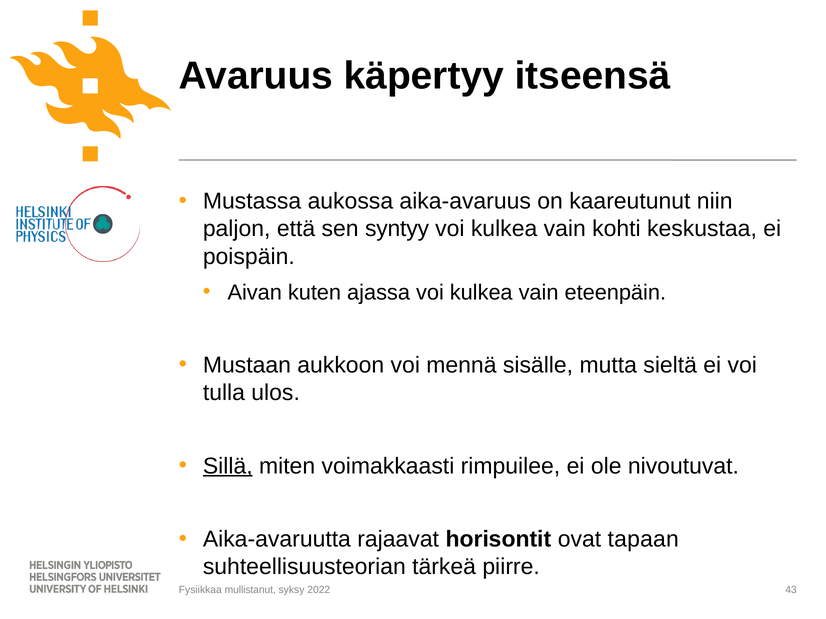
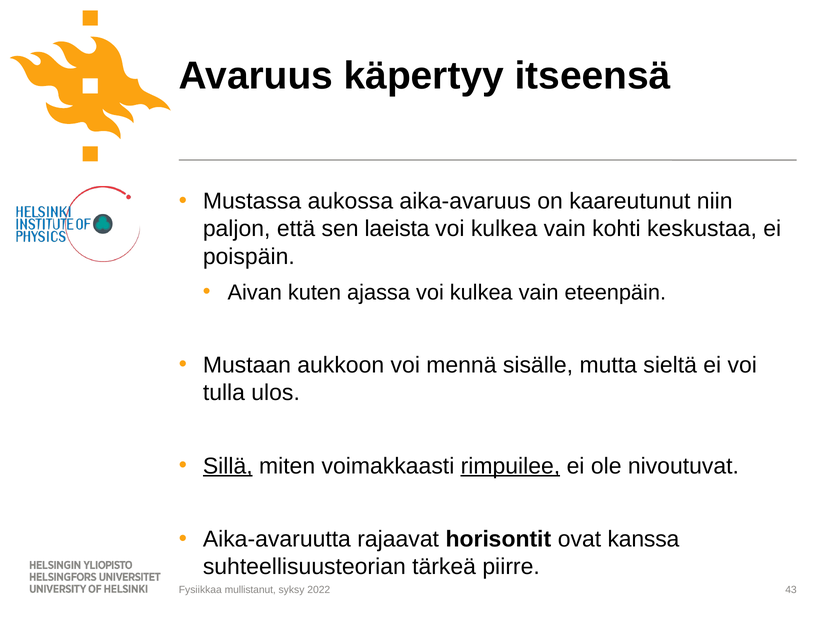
syntyy: syntyy -> laeista
rimpuilee underline: none -> present
tapaan: tapaan -> kanssa
